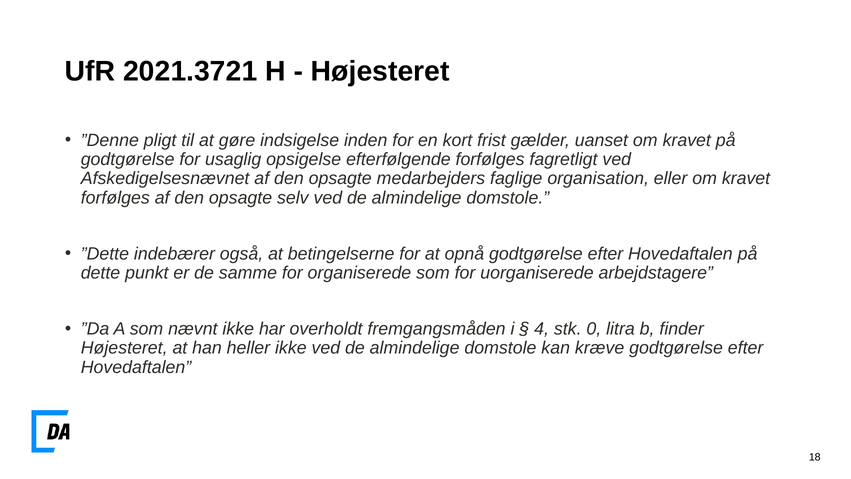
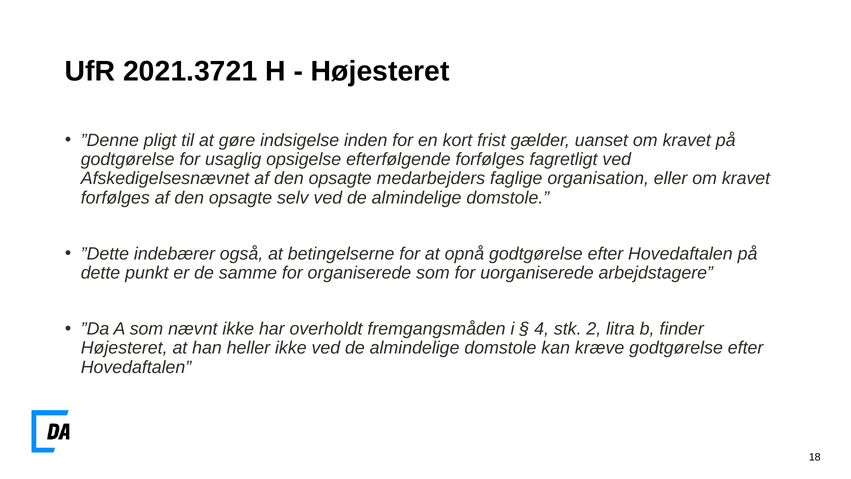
0: 0 -> 2
